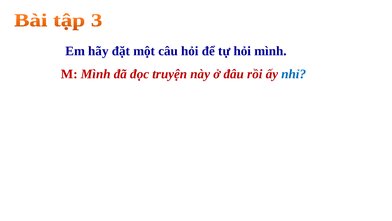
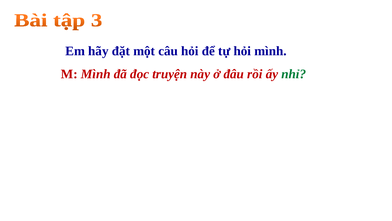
nhỉ colour: blue -> green
